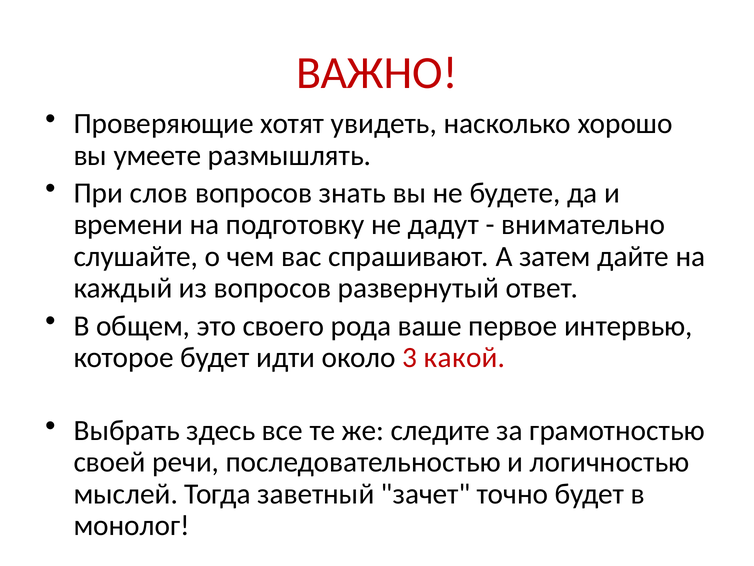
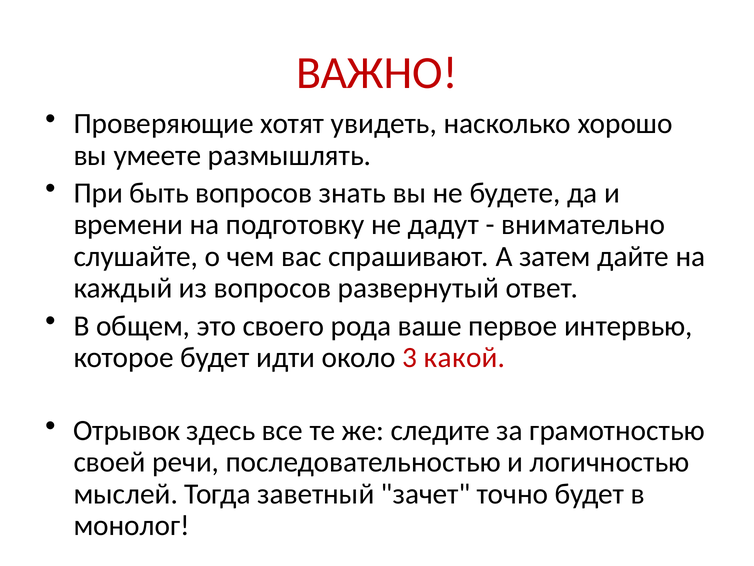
слов: слов -> быть
Выбрать: Выбрать -> Отрывок
